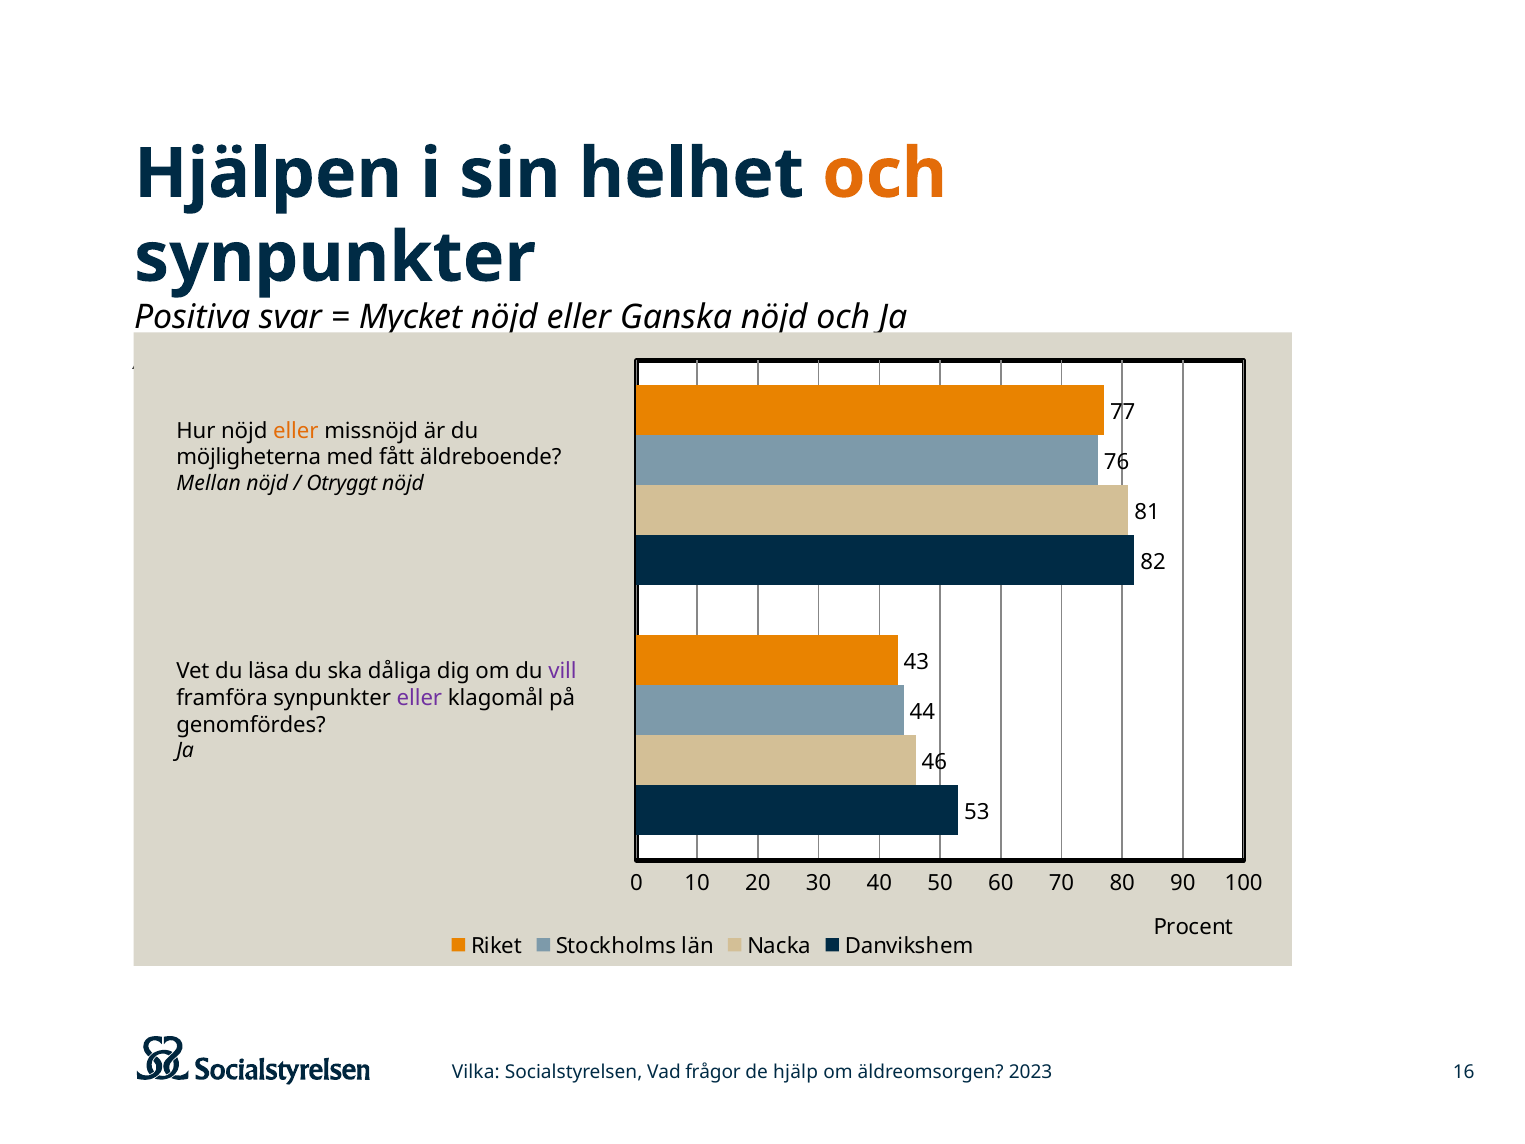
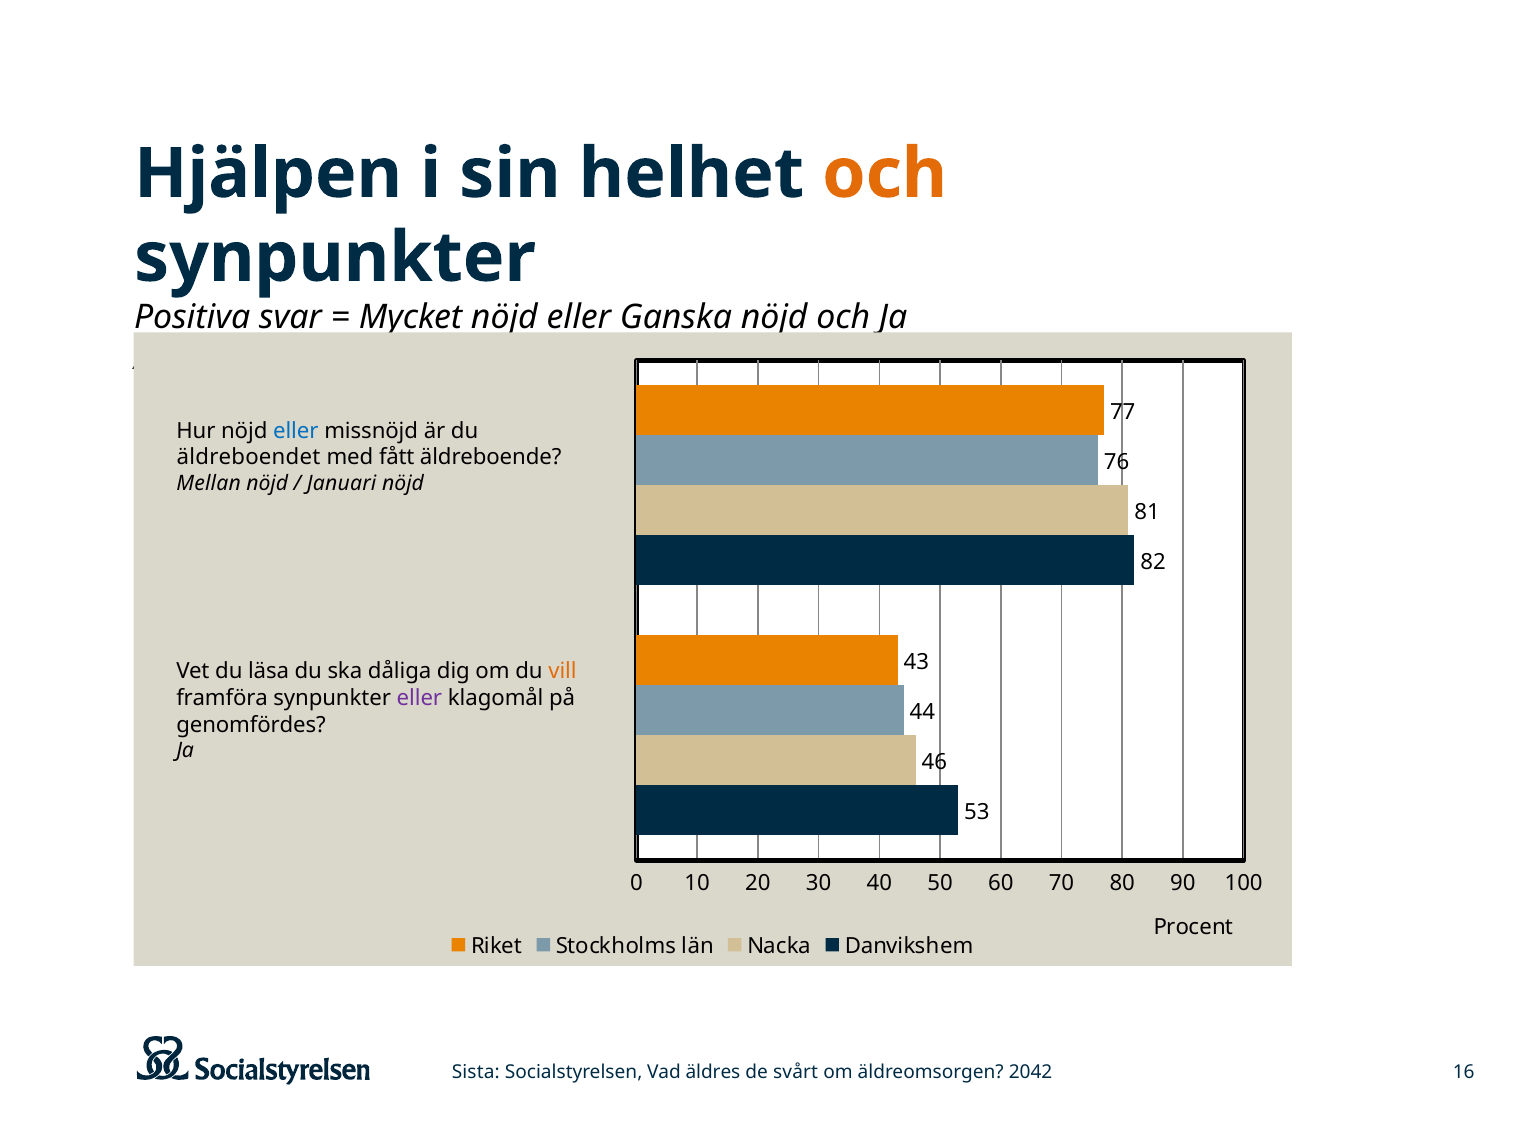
eller at (296, 431) colour: orange -> blue
möjligheterna: möjligheterna -> äldreboendet
Otryggt: Otryggt -> Januari
vill colour: purple -> orange
Vilka: Vilka -> Sista
frågor: frågor -> äldres
hjälp: hjälp -> svårt
2023: 2023 -> 2042
